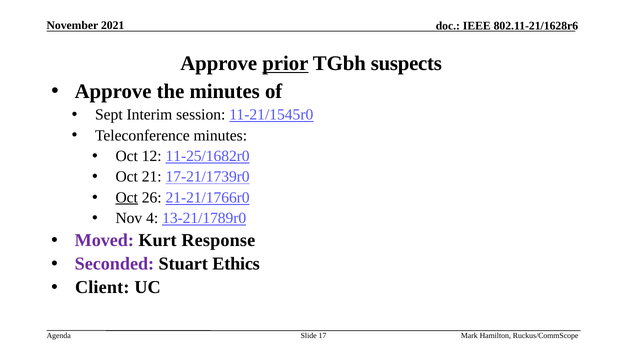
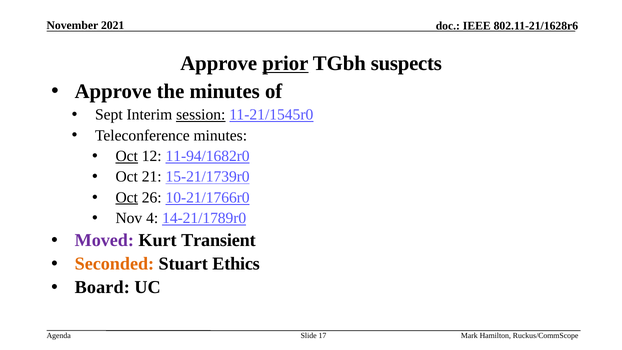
session underline: none -> present
Oct at (127, 156) underline: none -> present
11-25/1682r0: 11-25/1682r0 -> 11-94/1682r0
17-21/1739r0: 17-21/1739r0 -> 15-21/1739r0
21-21/1766r0: 21-21/1766r0 -> 10-21/1766r0
13-21/1789r0: 13-21/1789r0 -> 14-21/1789r0
Response: Response -> Transient
Seconded colour: purple -> orange
Client: Client -> Board
